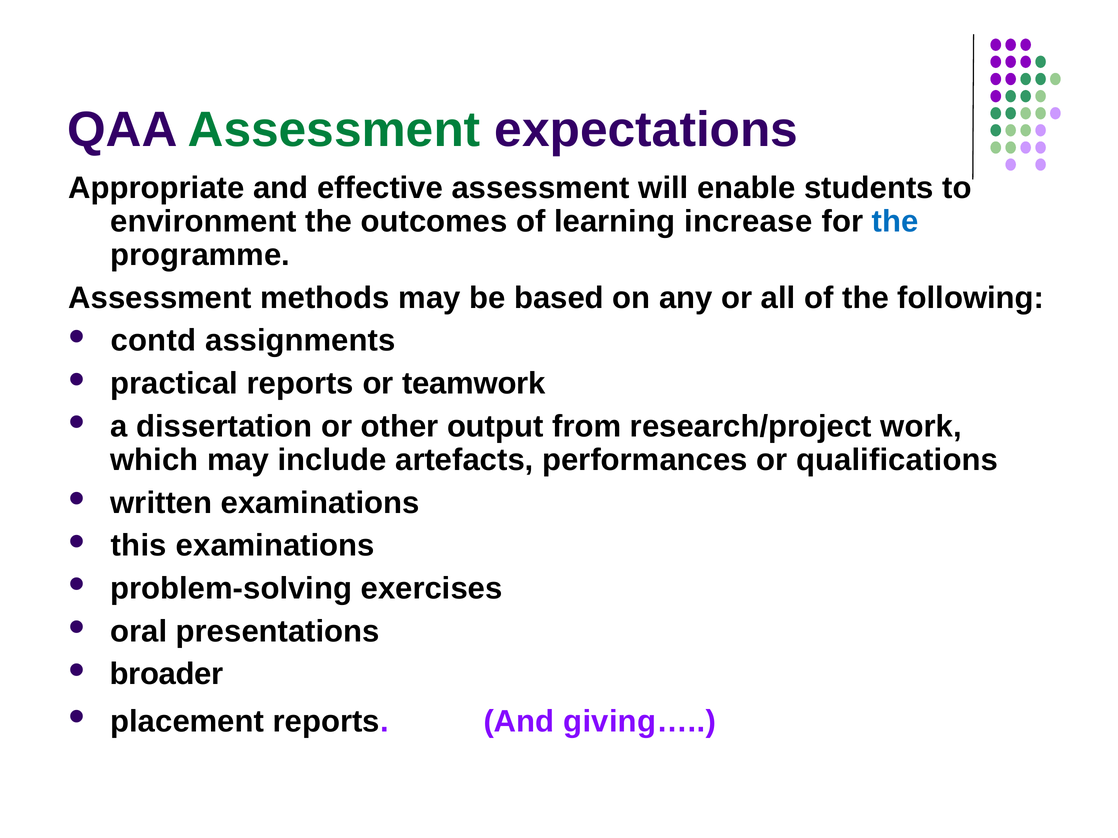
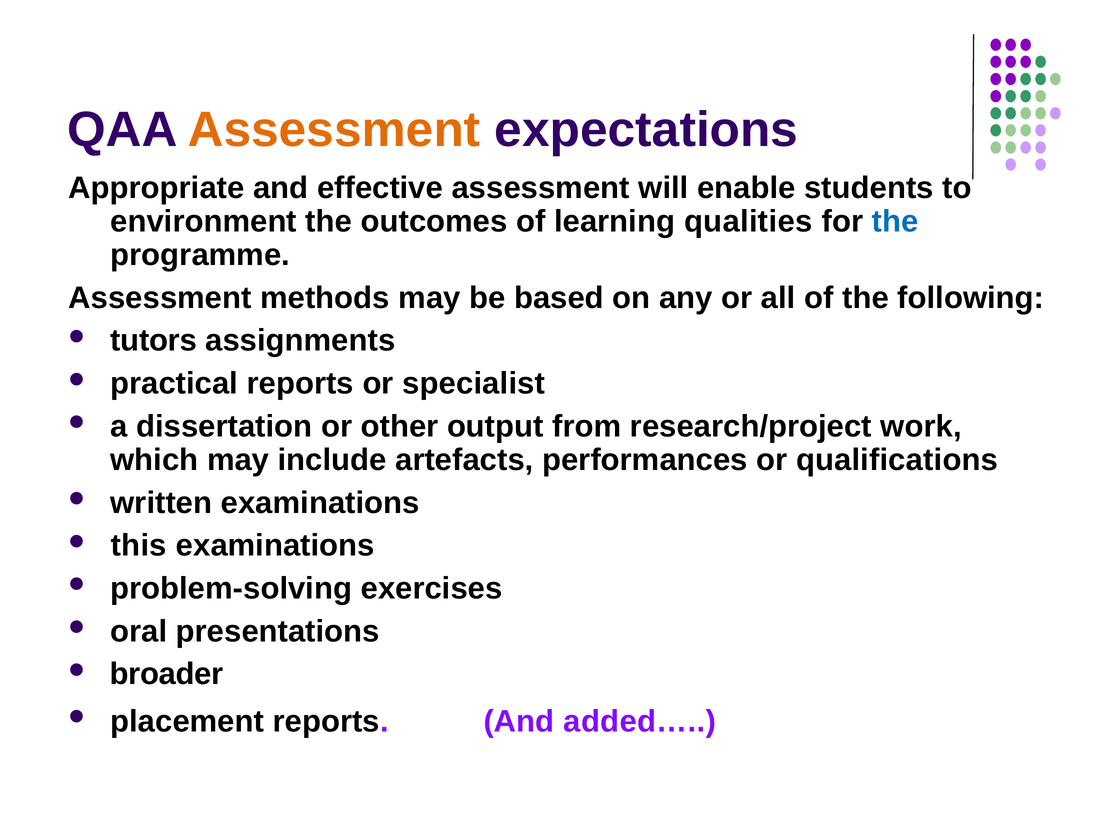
Assessment at (334, 130) colour: green -> orange
increase: increase -> qualities
contd: contd -> tutors
teamwork: teamwork -> specialist
giving…: giving… -> added…
